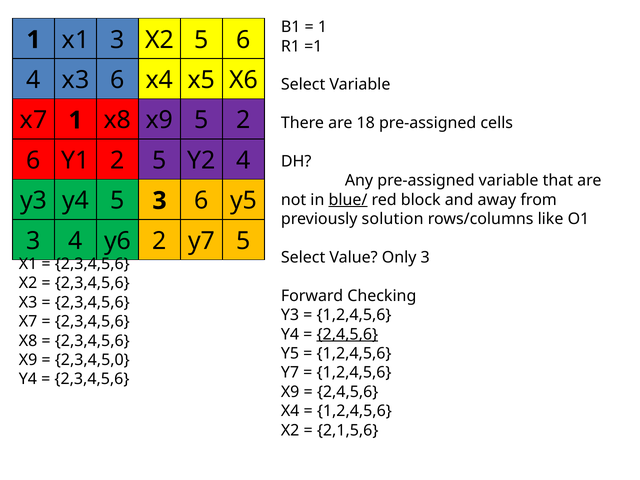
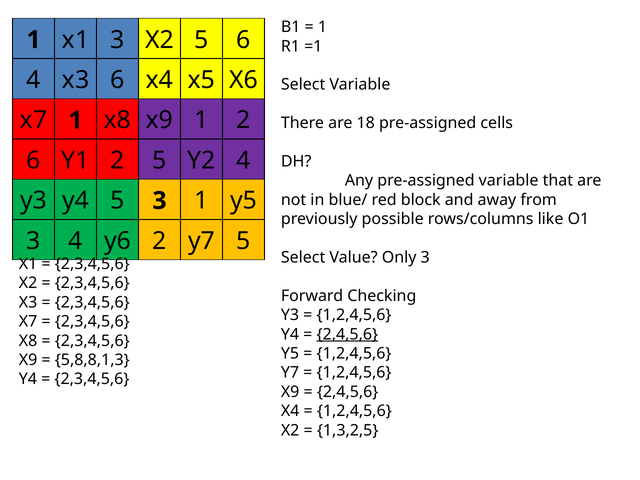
x9 5: 5 -> 1
3 6: 6 -> 1
blue/ underline: present -> none
solution: solution -> possible
2,3,4,5,0: 2,3,4,5,0 -> 5,8,8,1,3
2,1,5,6: 2,1,5,6 -> 1,3,2,5
